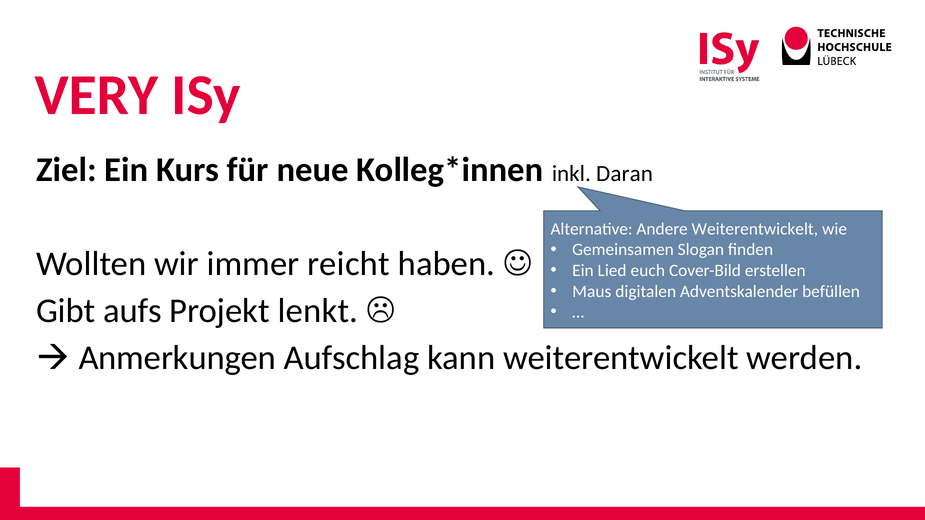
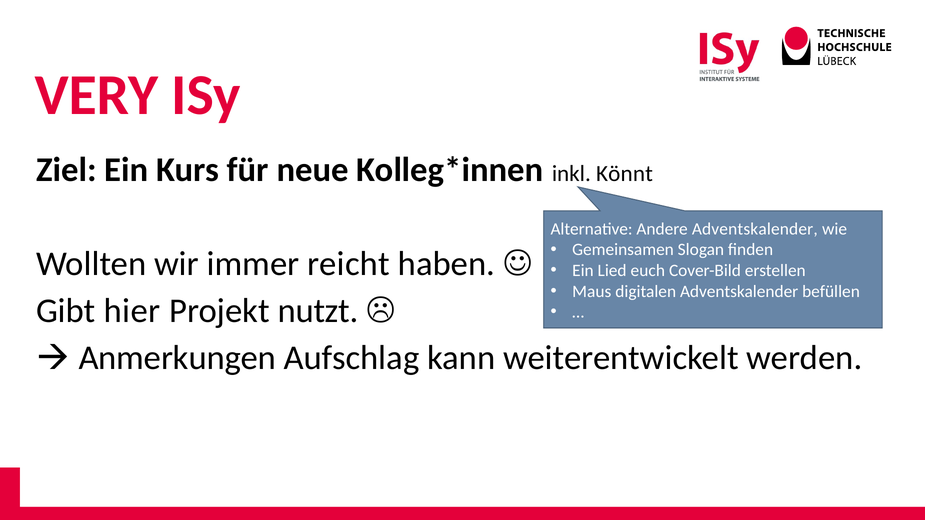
Daran: Daran -> Könnt
Andere Weiterentwickelt: Weiterentwickelt -> Adventskalender
aufs: aufs -> hier
lenkt: lenkt -> nutzt
